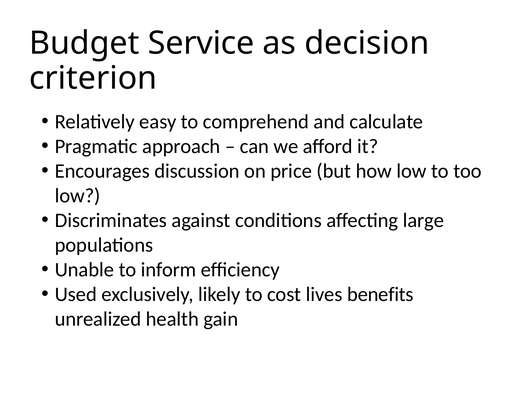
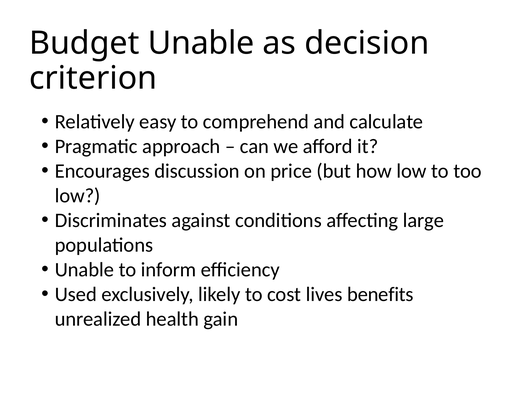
Budget Service: Service -> Unable
